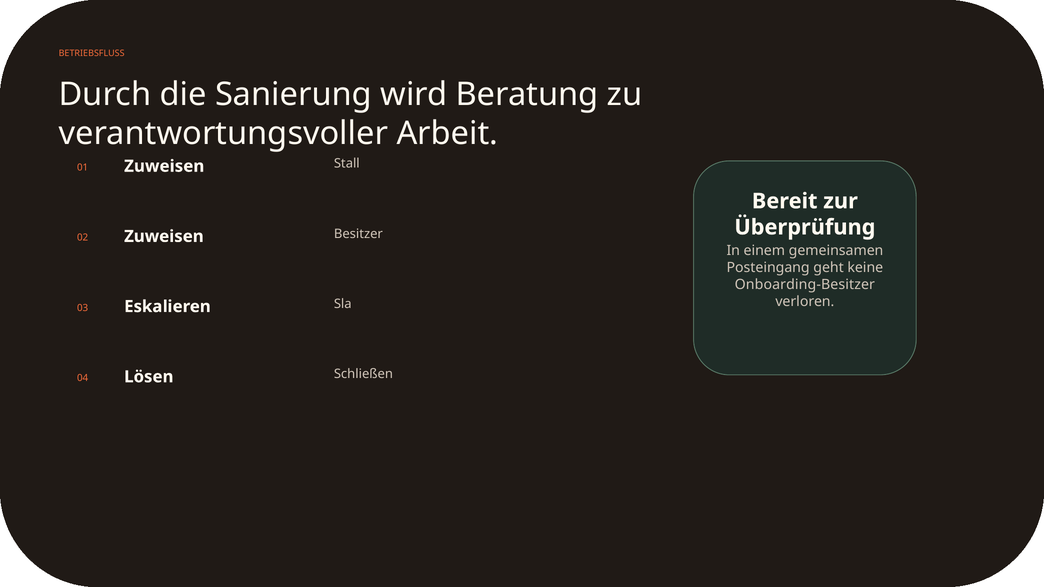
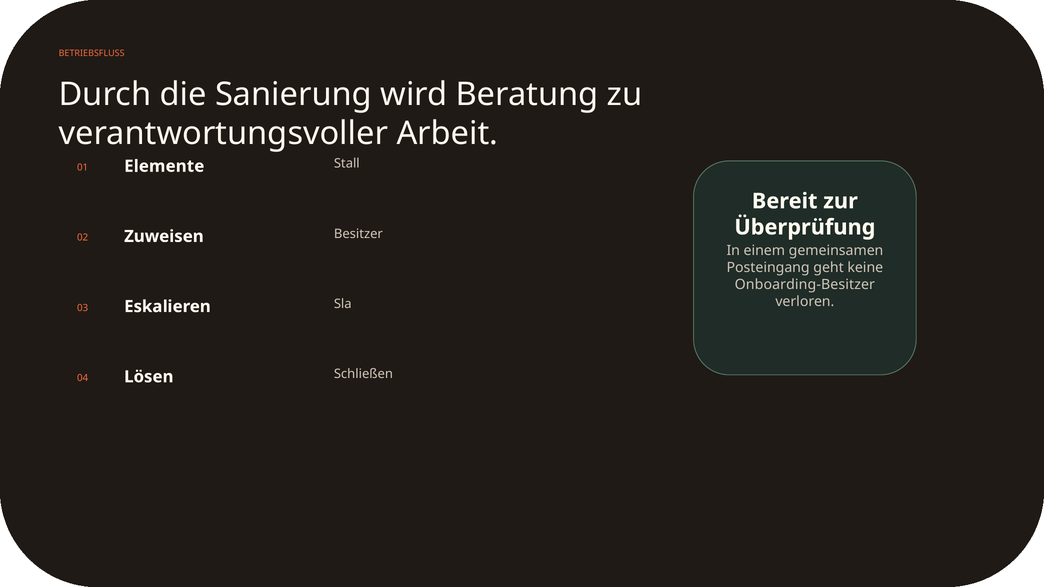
01 Zuweisen: Zuweisen -> Elemente
